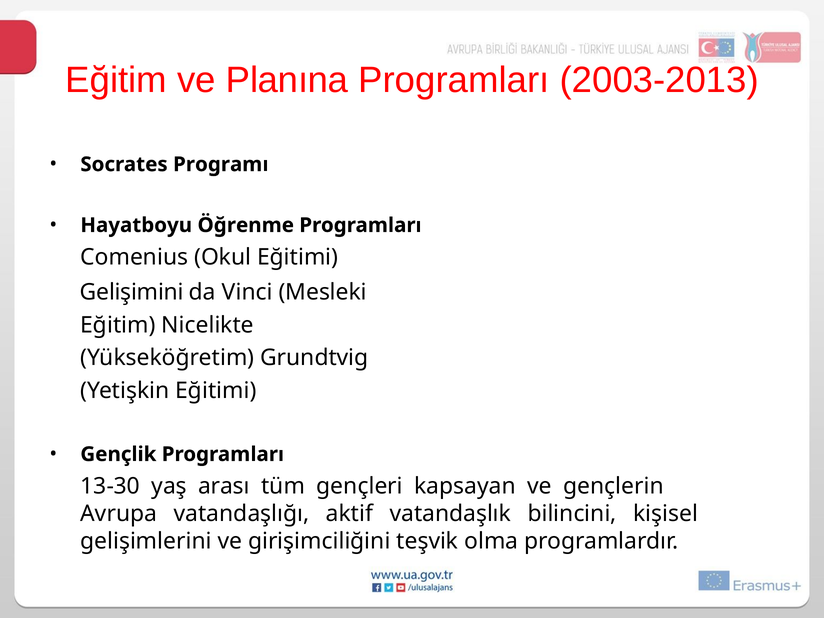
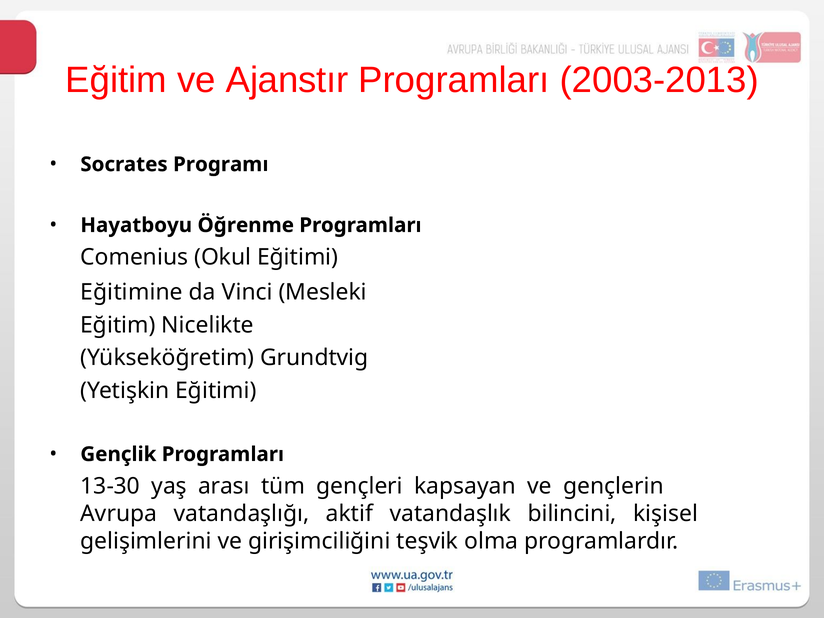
Planına: Planına -> Ajanstır
Gelişimini: Gelişimini -> Eğitimine
